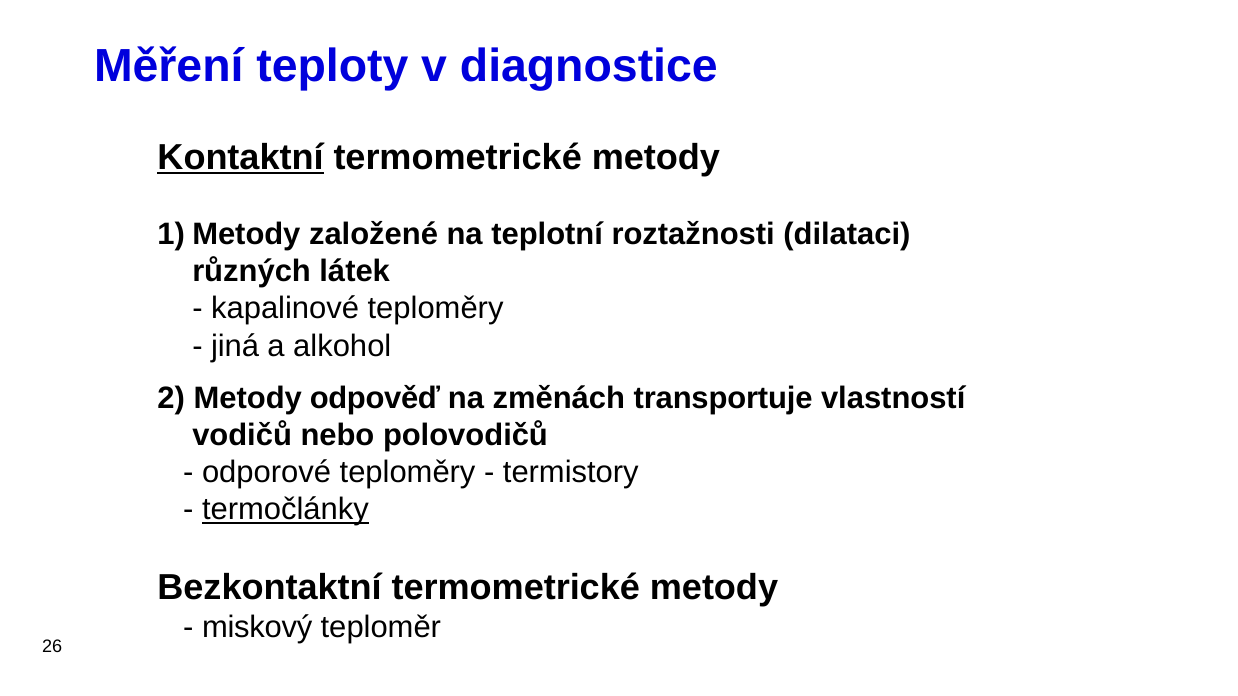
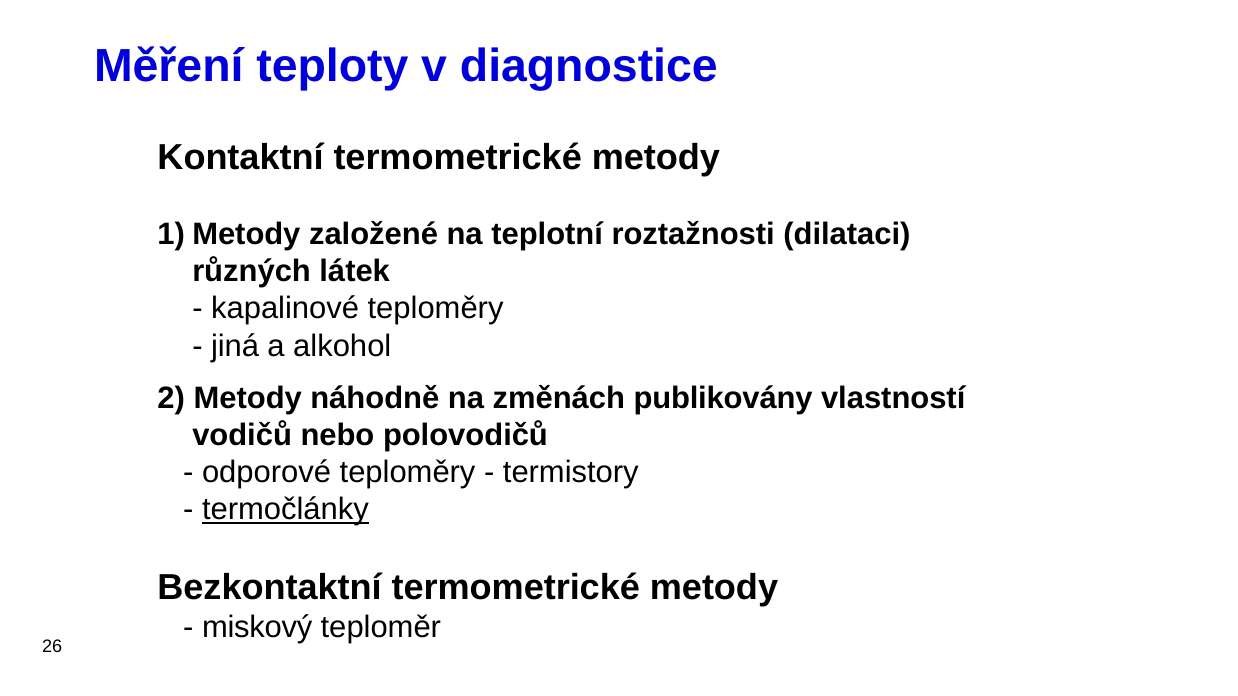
Kontaktní underline: present -> none
odpověď: odpověď -> náhodně
transportuje: transportuje -> publikovány
